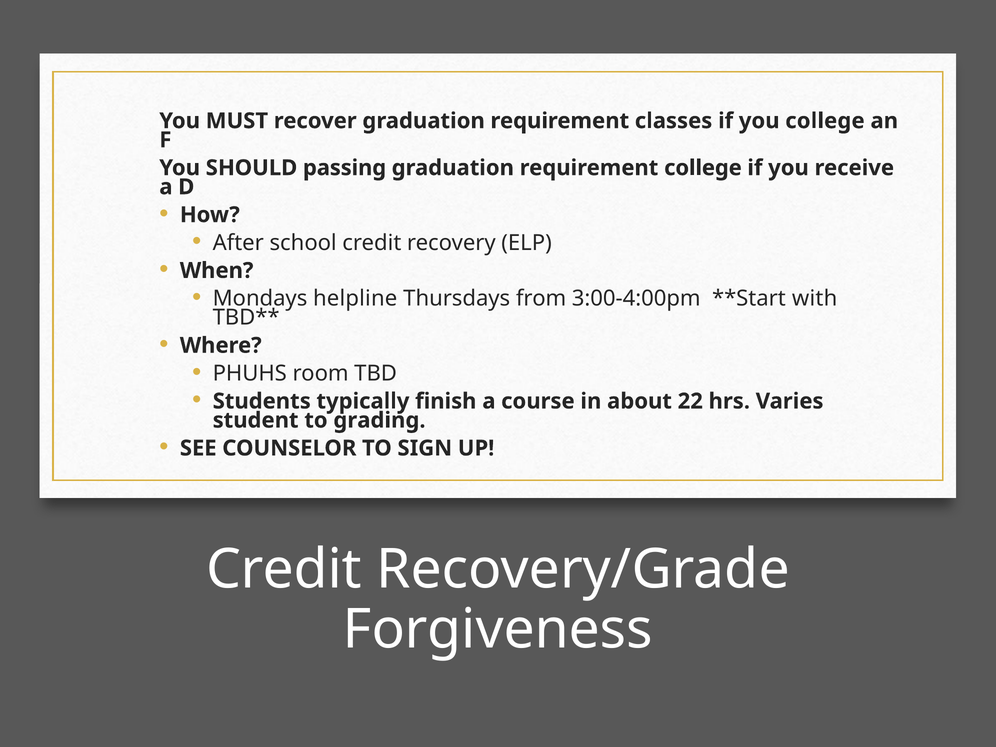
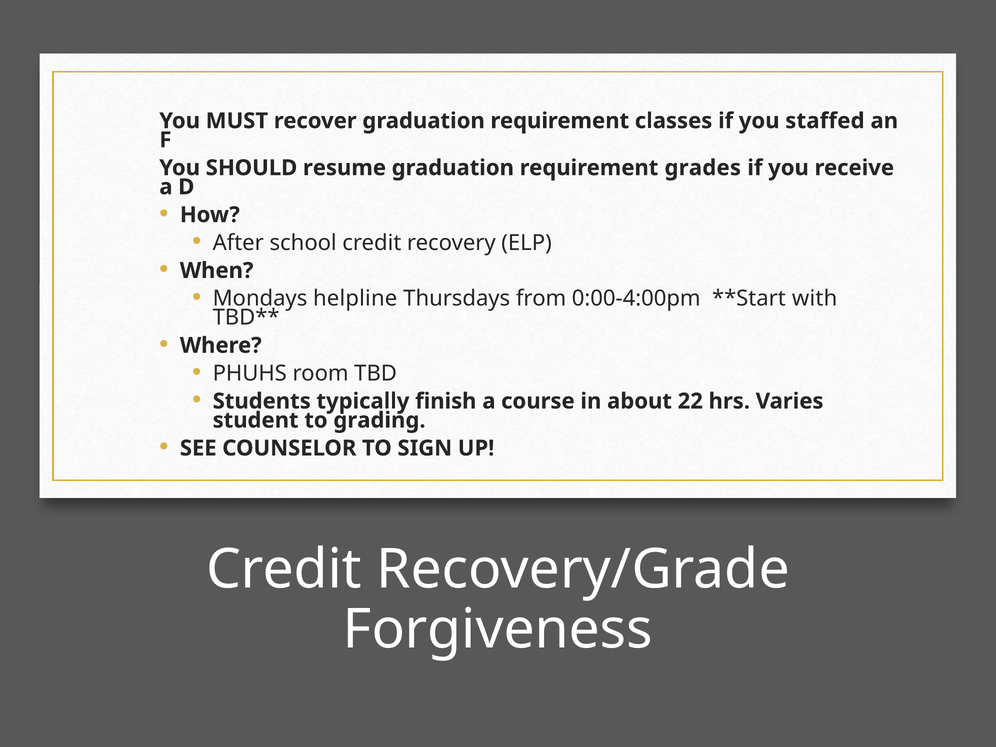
you college: college -> staffed
passing: passing -> resume
requirement college: college -> grades
3:00-4:00pm: 3:00-4:00pm -> 0:00-4:00pm
